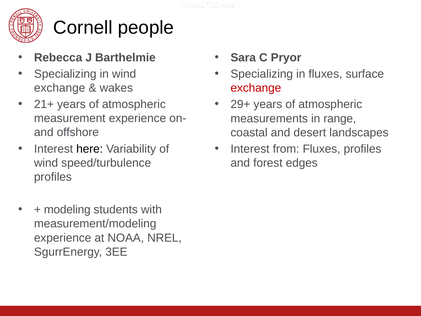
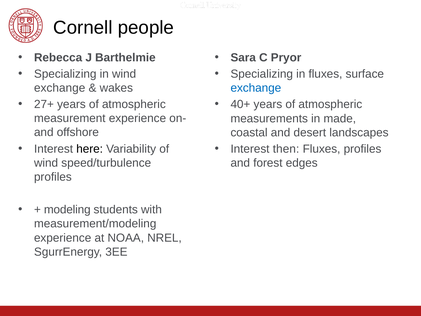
exchange at (256, 88) colour: red -> blue
21+: 21+ -> 27+
29+: 29+ -> 40+
range: range -> made
from: from -> then
